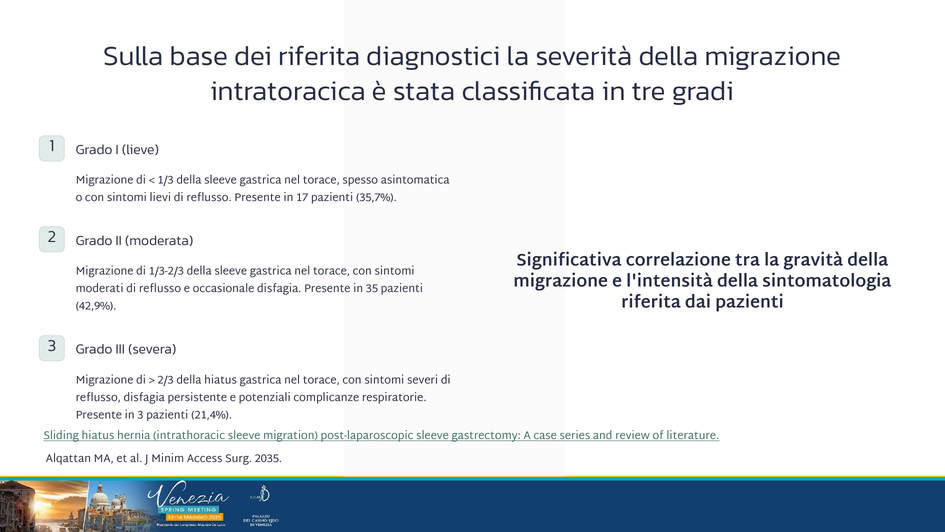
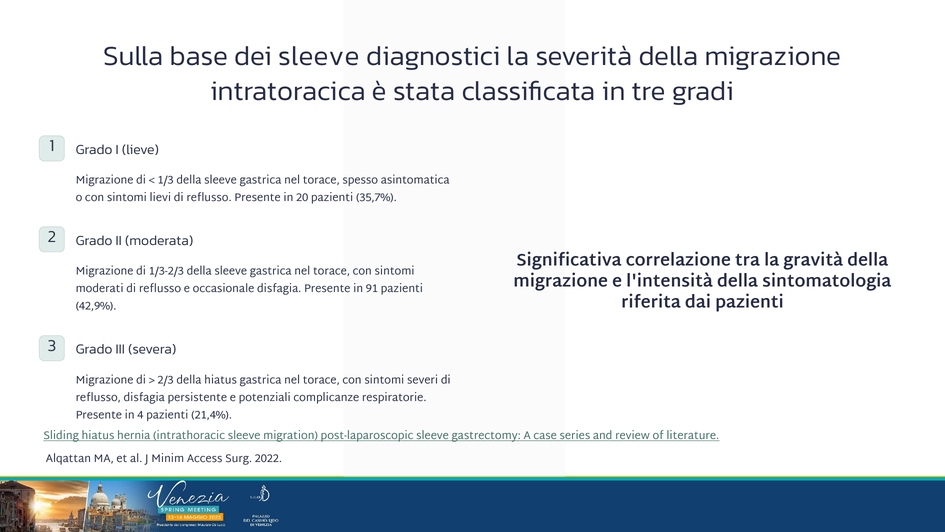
dei riferita: riferita -> sleeve
17: 17 -> 20
35: 35 -> 91
in 3: 3 -> 4
2035: 2035 -> 2022
